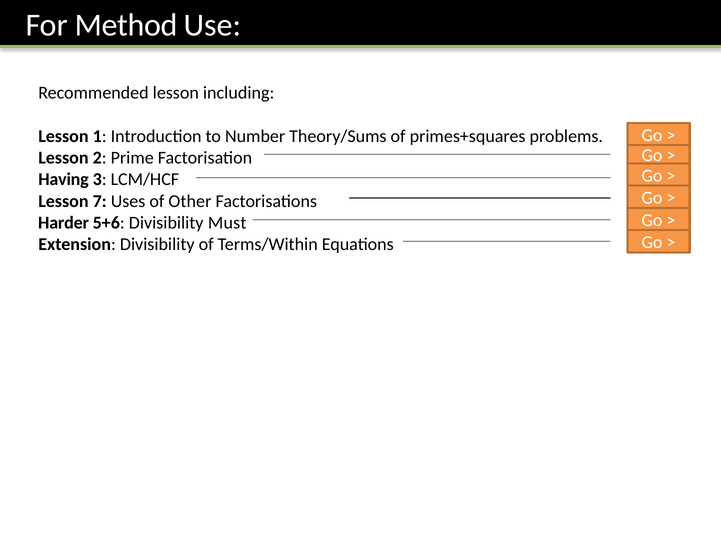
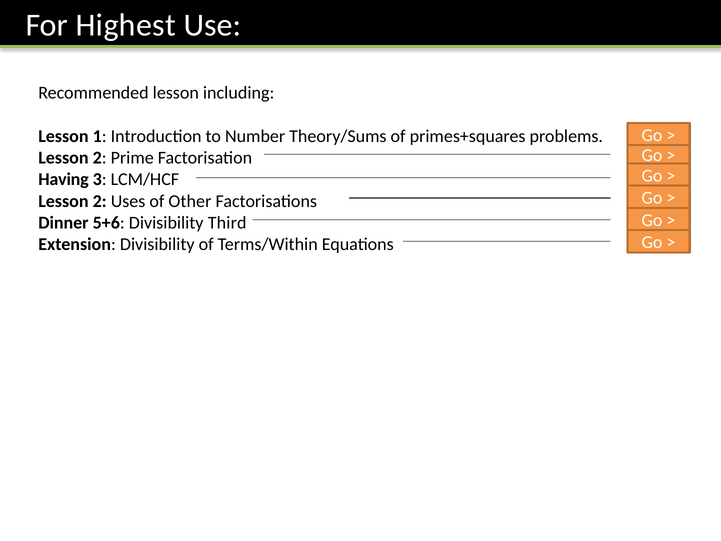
Method: Method -> Highest
7 at (100, 201): 7 -> 2
Harder: Harder -> Dinner
Must: Must -> Third
